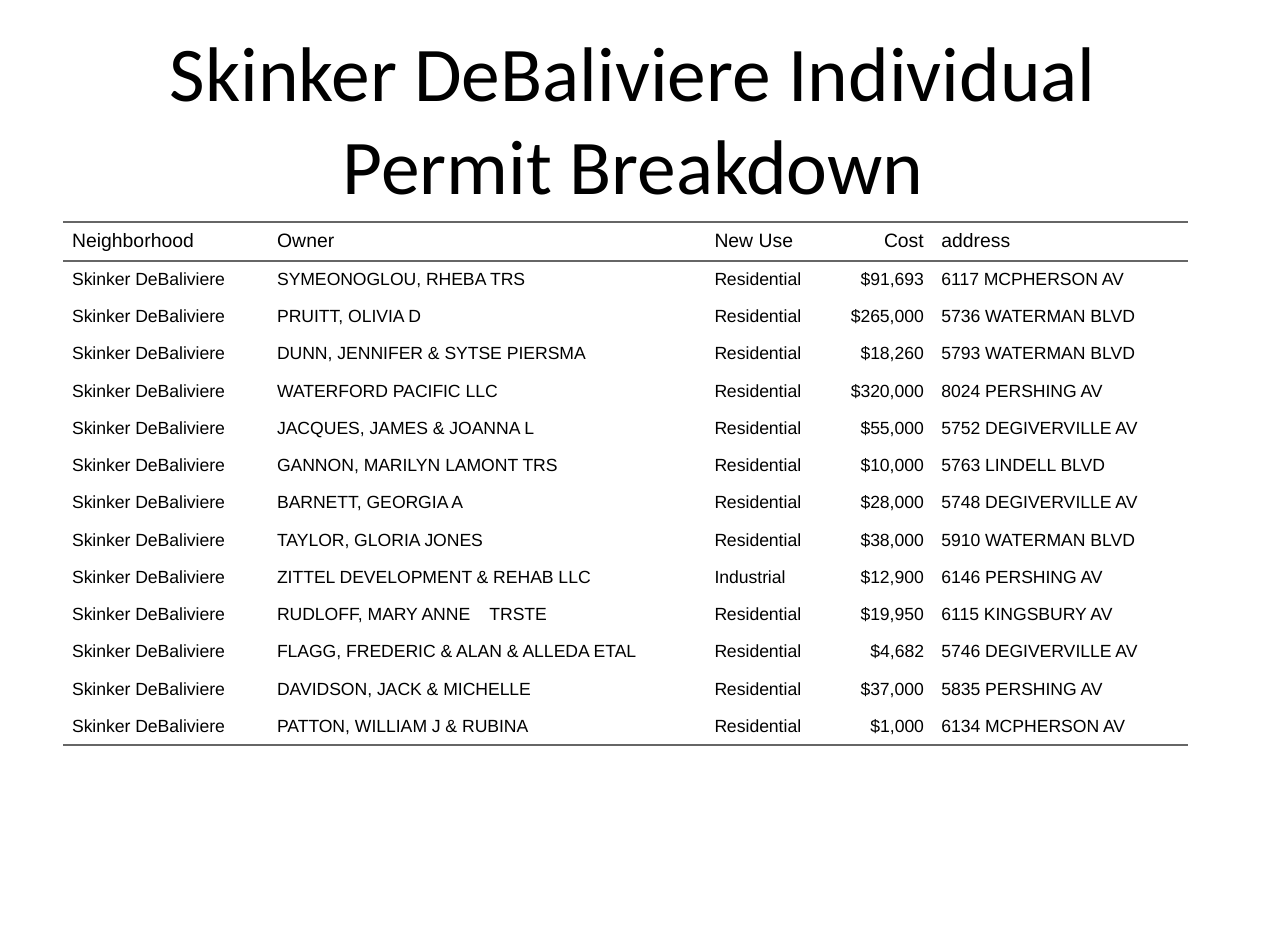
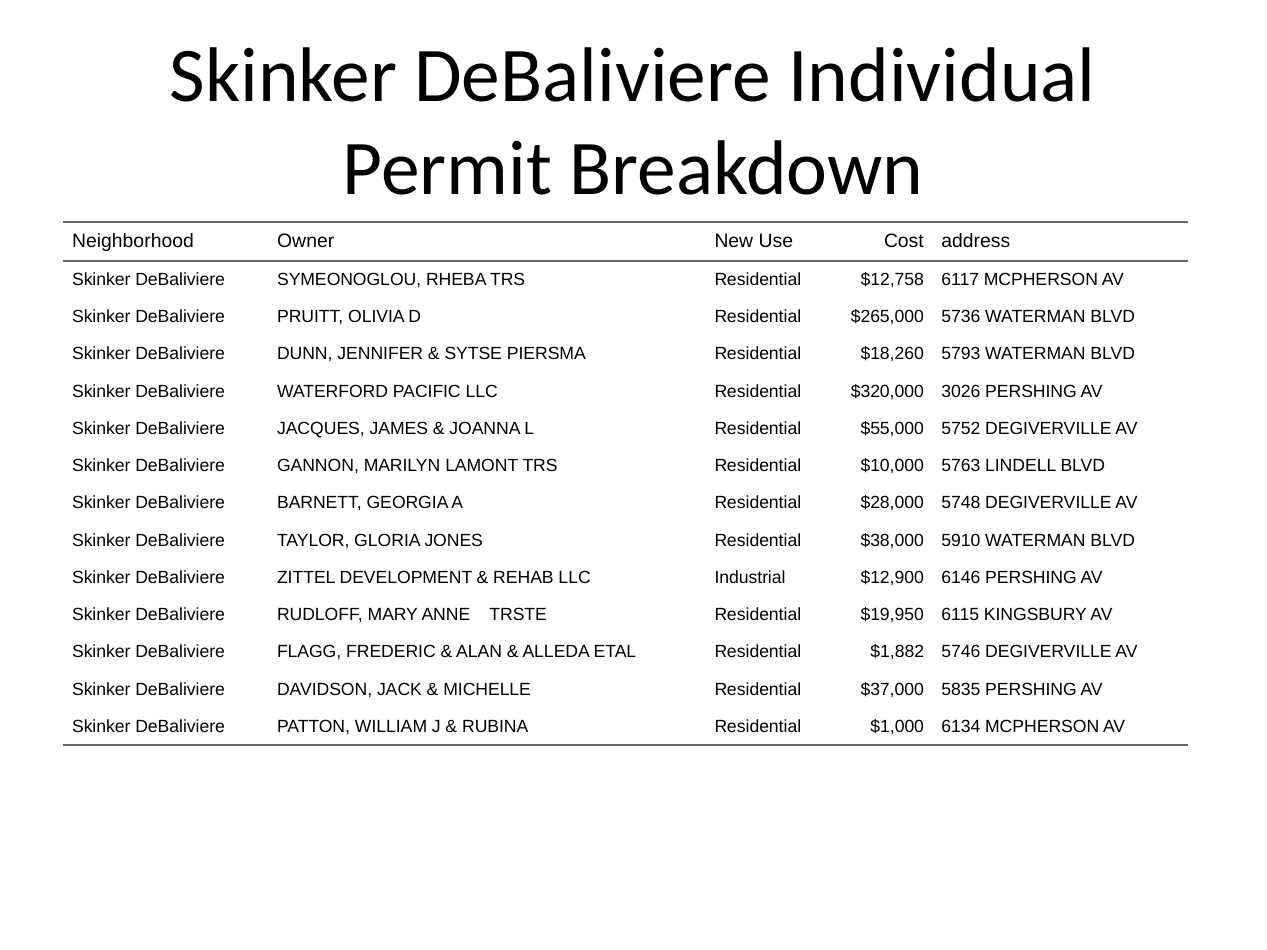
$91,693: $91,693 -> $12,758
8024: 8024 -> 3026
$4,682: $4,682 -> $1,882
